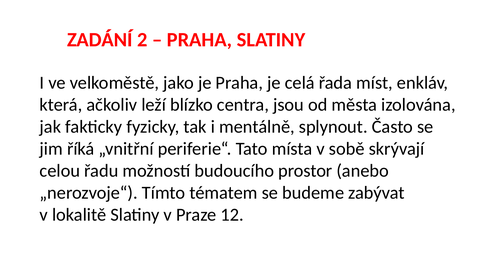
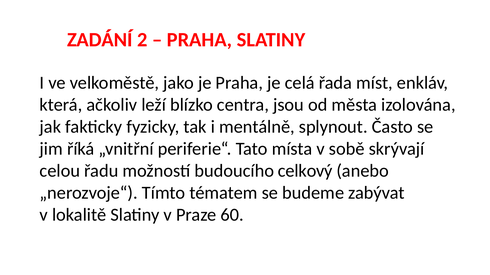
prostor: prostor -> celkový
12: 12 -> 60
